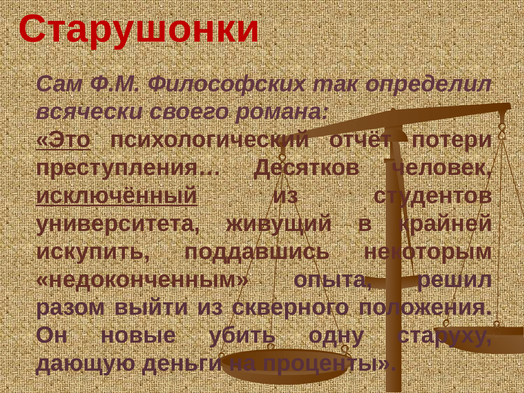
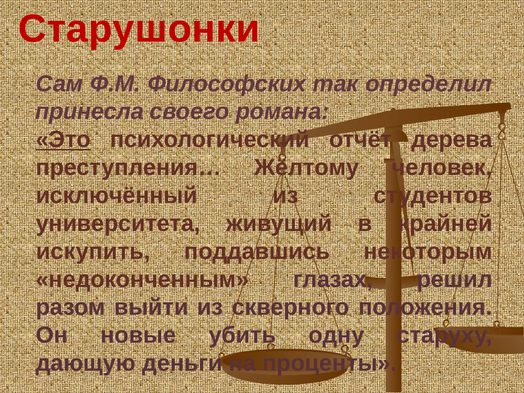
всячески: всячески -> принесла
потери: потери -> дерева
Десятков: Десятков -> Жёлтому
исключённый underline: present -> none
опыта: опыта -> глазах
